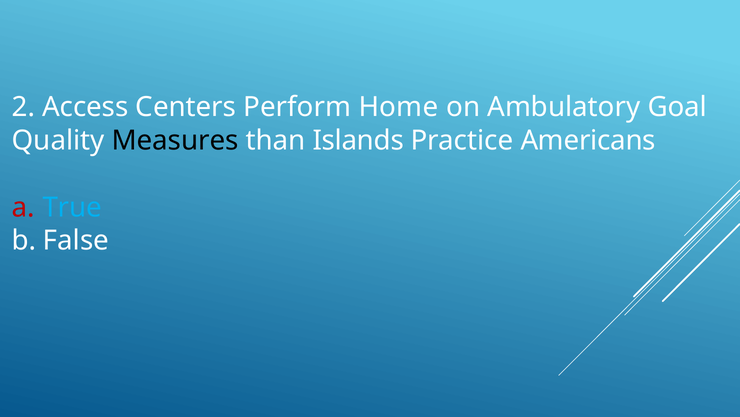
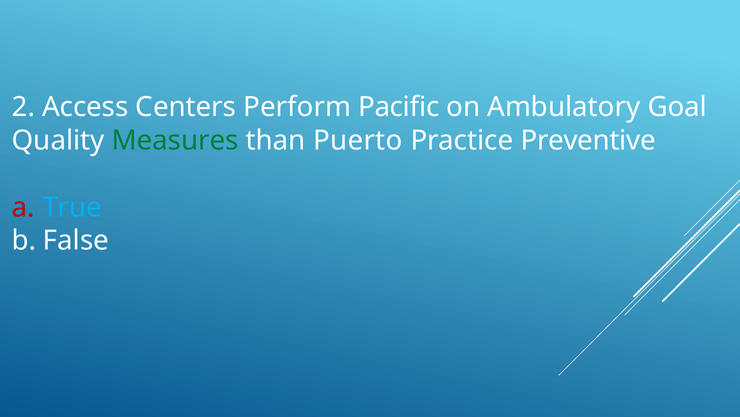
Home: Home -> Pacific
Measures colour: black -> green
Islands: Islands -> Puerto
Americans: Americans -> Preventive
